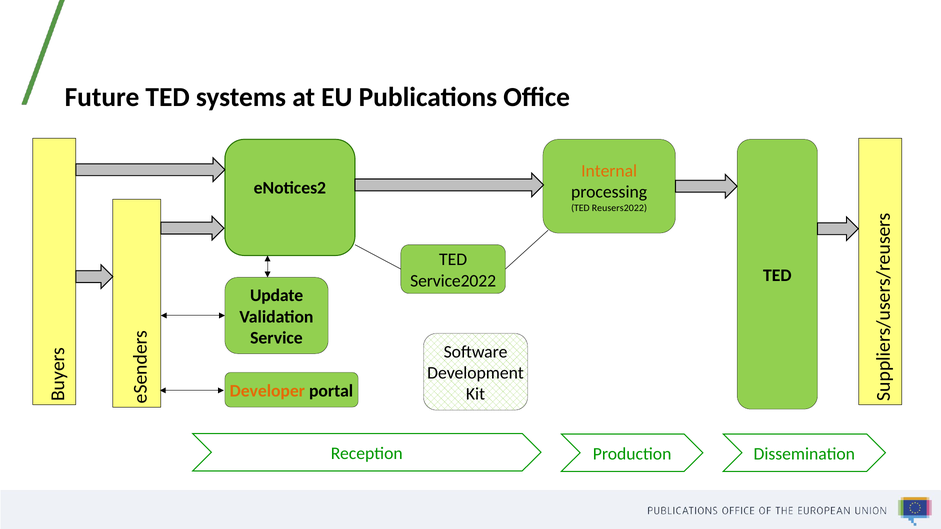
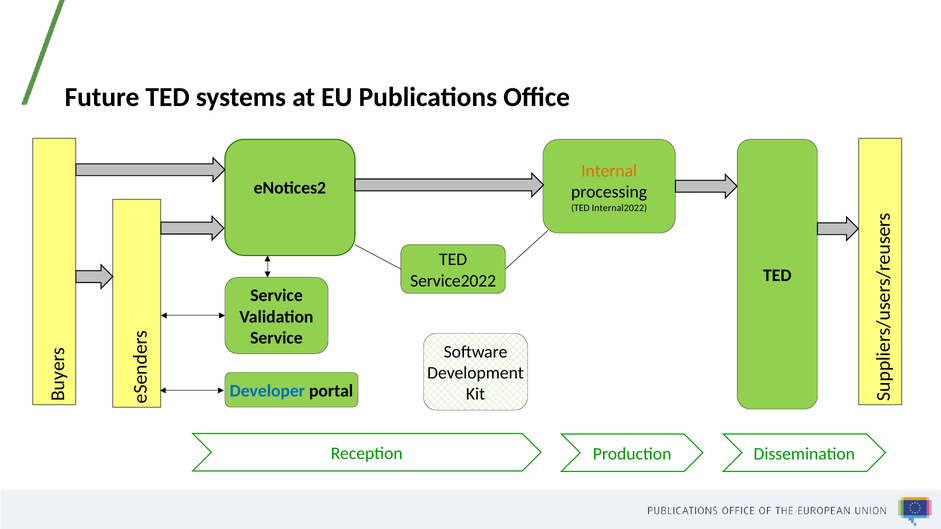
Reusers2022: Reusers2022 -> Internal2022
Update at (277, 296): Update -> Service
Developer colour: orange -> blue
